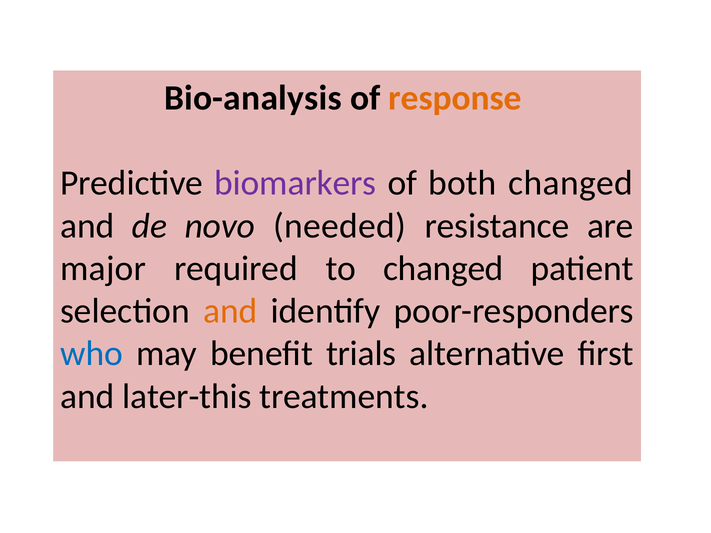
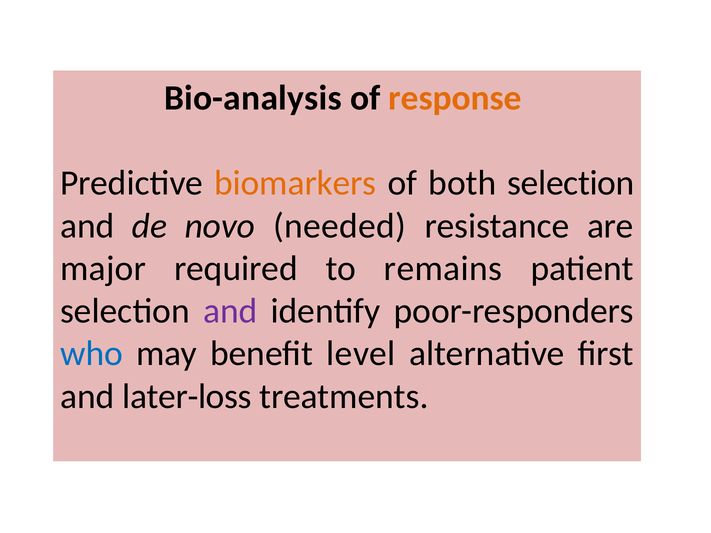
biomarkers colour: purple -> orange
both changed: changed -> selection
to changed: changed -> remains
and at (230, 311) colour: orange -> purple
trials: trials -> level
later-this: later-this -> later-loss
